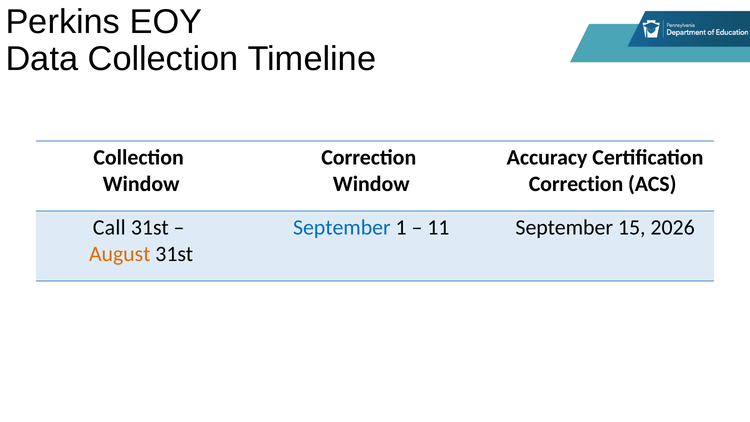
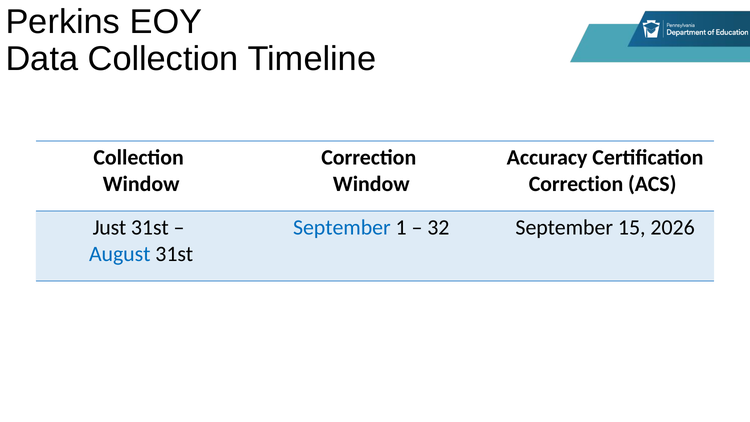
Call: Call -> Just
11: 11 -> 32
August colour: orange -> blue
